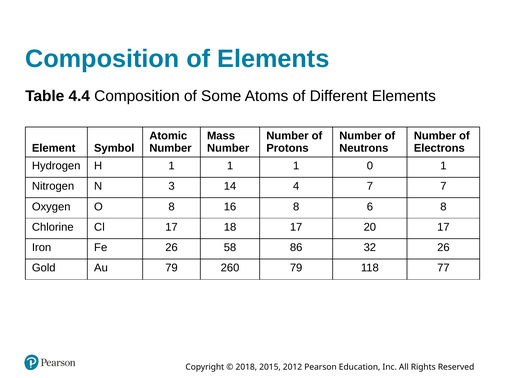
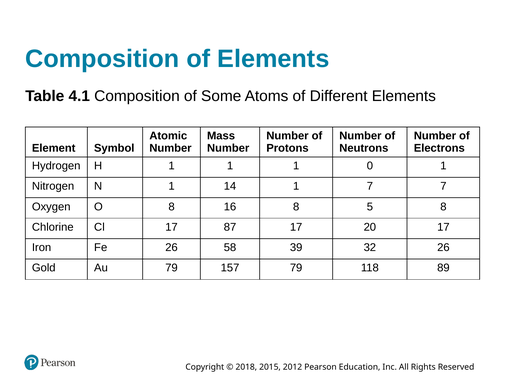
4.4: 4.4 -> 4.1
N 3: 3 -> 1
14 4: 4 -> 1
6: 6 -> 5
18: 18 -> 87
86: 86 -> 39
260: 260 -> 157
77: 77 -> 89
